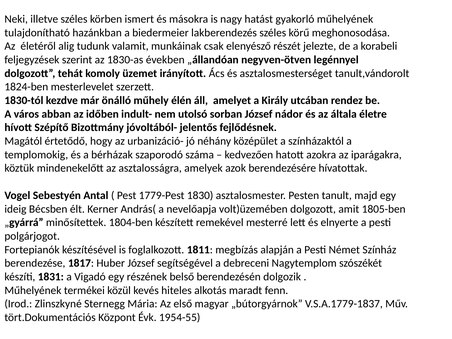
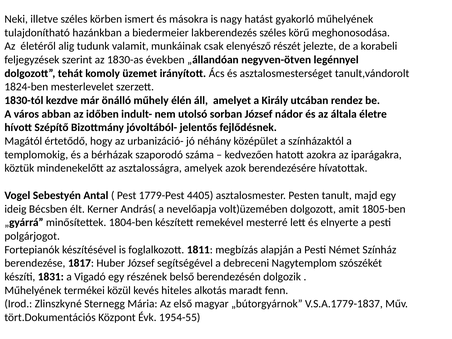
1830: 1830 -> 4405
